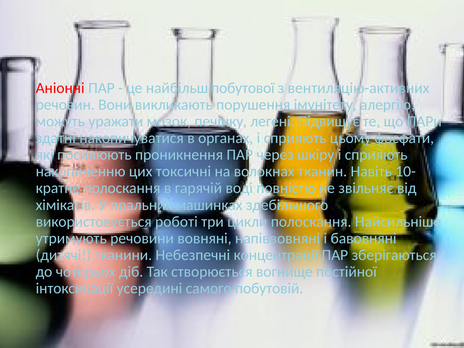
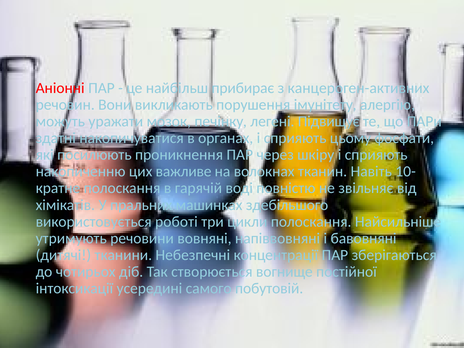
побутової: побутової -> прибирає
вентиляцію-активних: вентиляцію-активних -> канцероген-активних
токсичні: токсичні -> важливе
